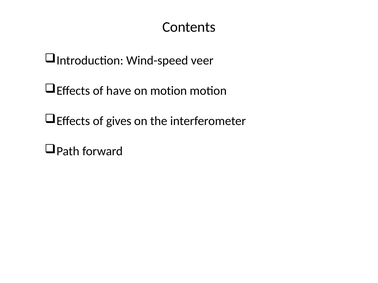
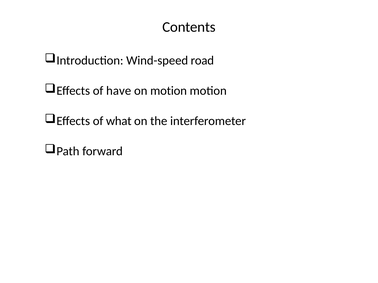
veer: veer -> road
gives: gives -> what
